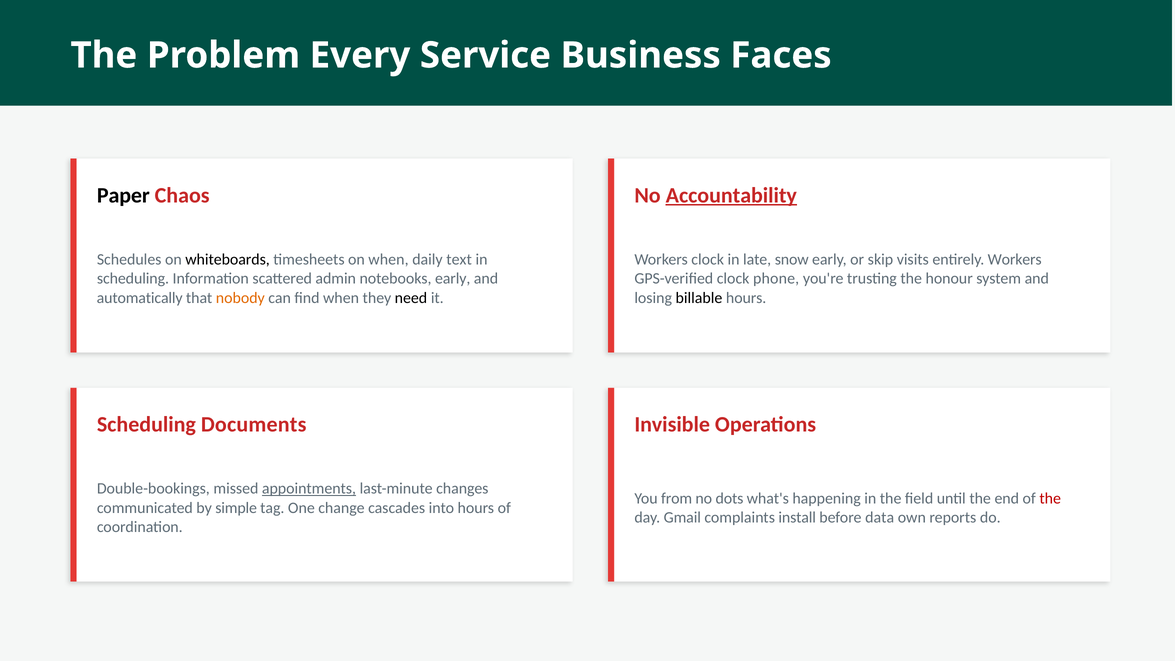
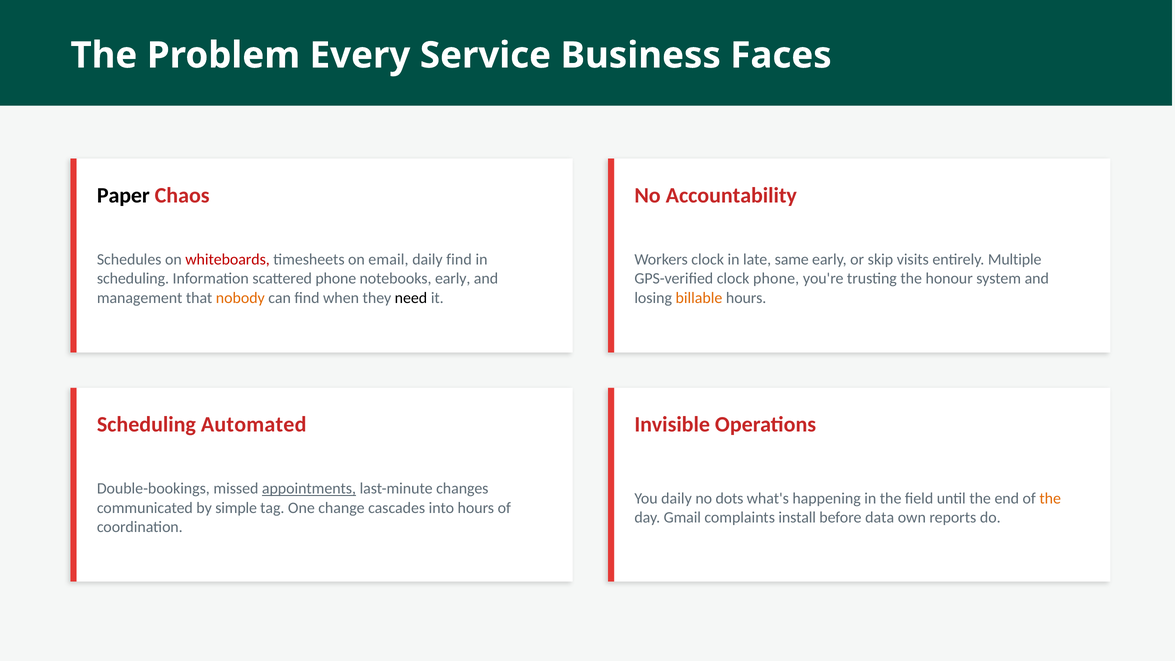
Accountability underline: present -> none
whiteboards colour: black -> red
on when: when -> email
daily text: text -> find
snow: snow -> same
entirely Workers: Workers -> Multiple
scattered admin: admin -> phone
automatically: automatically -> management
billable colour: black -> orange
Documents: Documents -> Automated
You from: from -> daily
the at (1050, 498) colour: red -> orange
